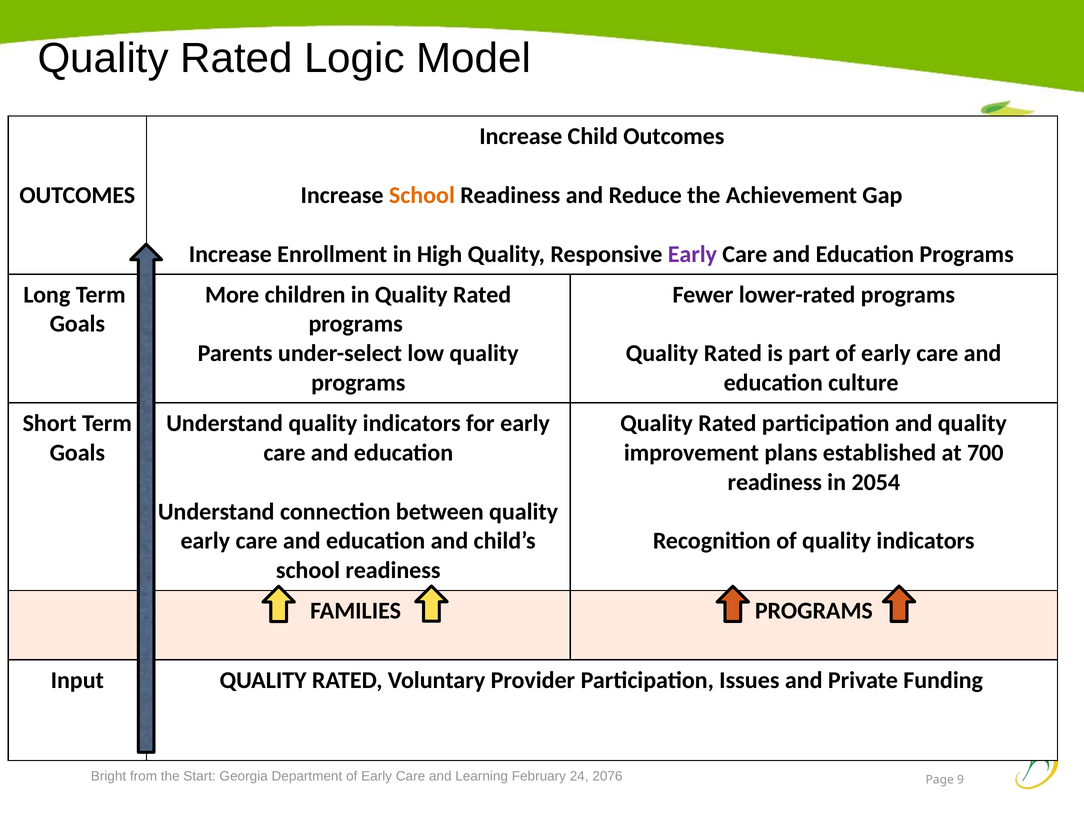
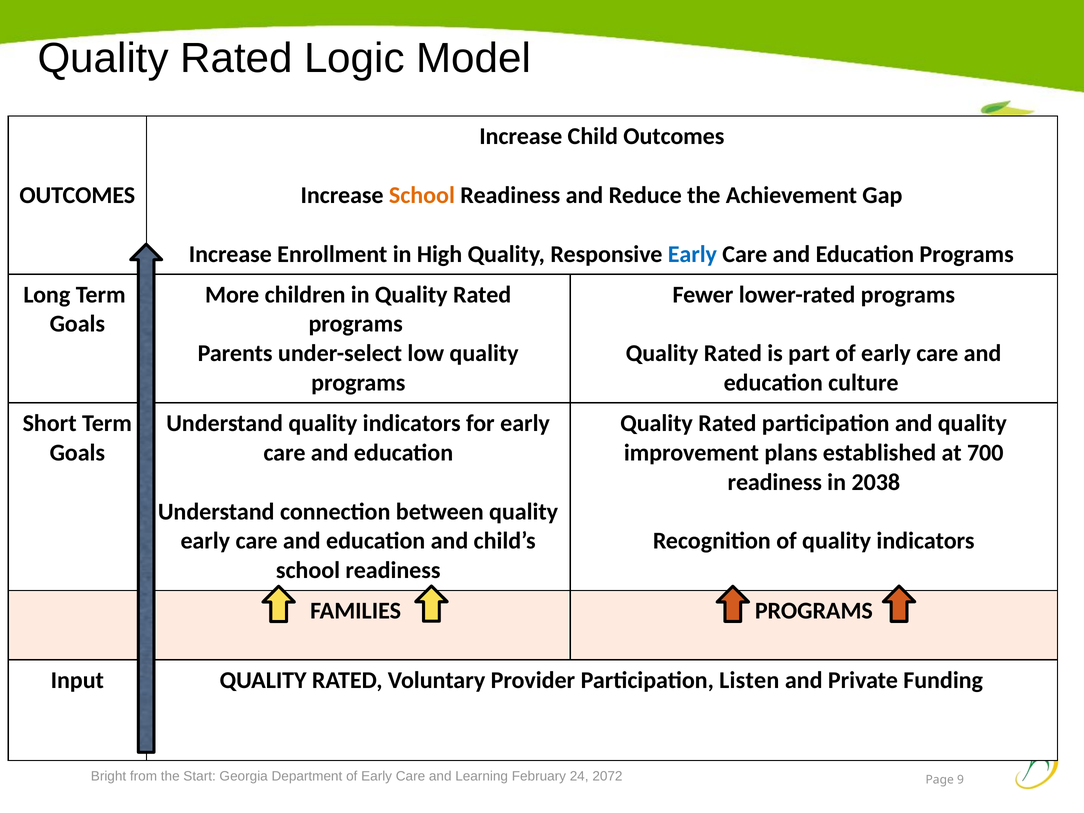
Early at (692, 254) colour: purple -> blue
2054: 2054 -> 2038
Issues: Issues -> Listen
2076: 2076 -> 2072
